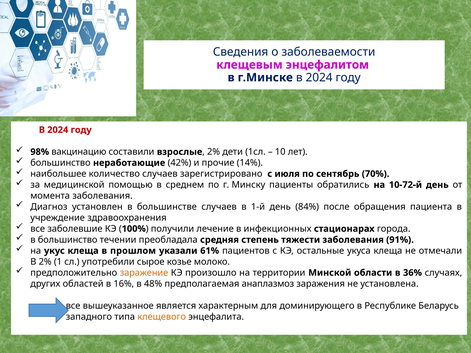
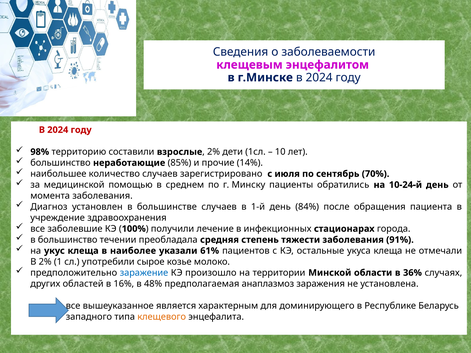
вакцинацию: вакцинацию -> территорию
42%: 42% -> 85%
10-72-й: 10-72-й -> 10-24-й
прошлом: прошлом -> наиболее
заражение colour: orange -> blue
